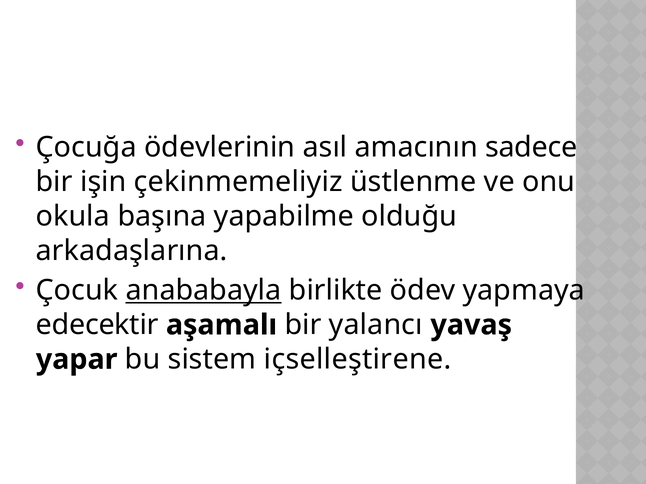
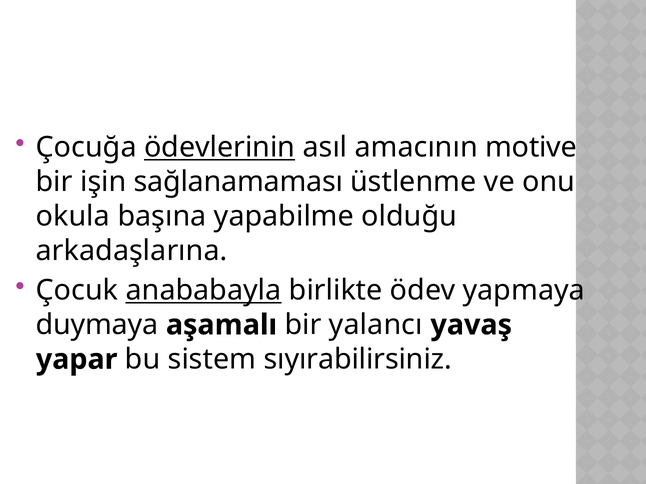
ödevlerinin underline: none -> present
sadece: sadece -> motive
çekinmemeliyiz: çekinmemeliyiz -> sağlanamaması
edecektir: edecektir -> duymaya
içselleştirene: içselleştirene -> sıyırabilirsiniz
